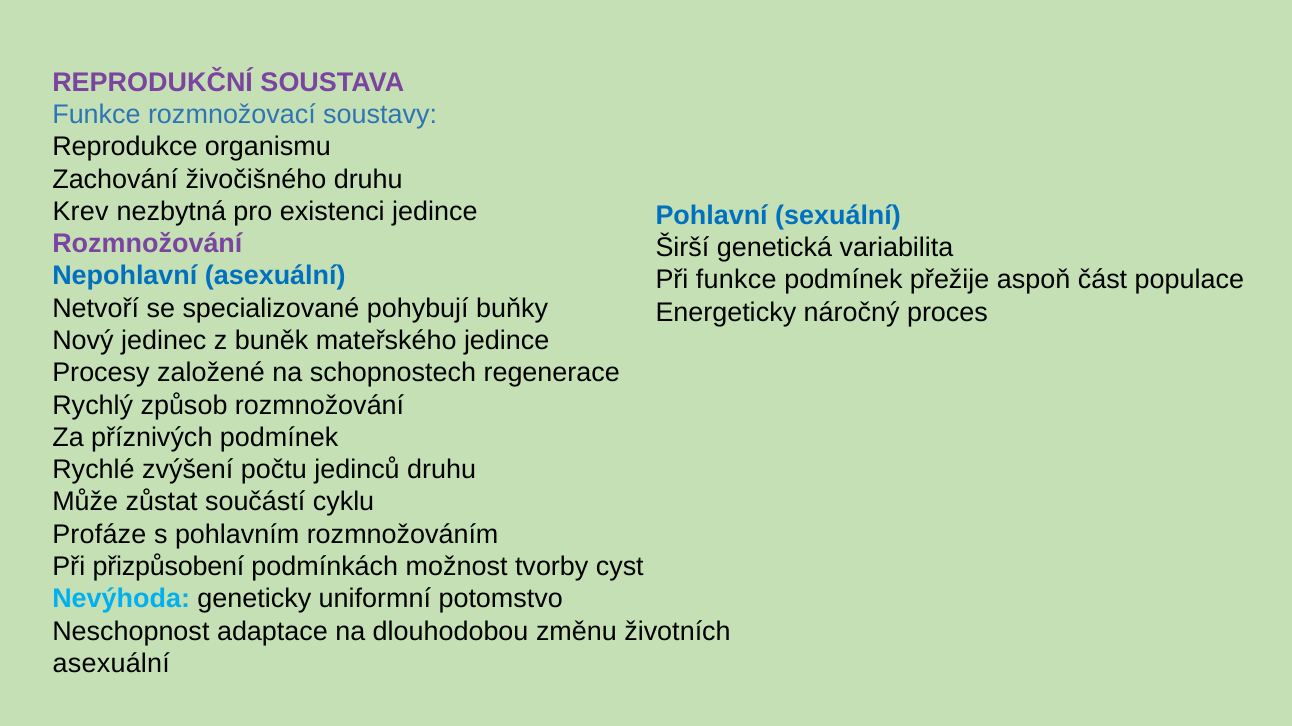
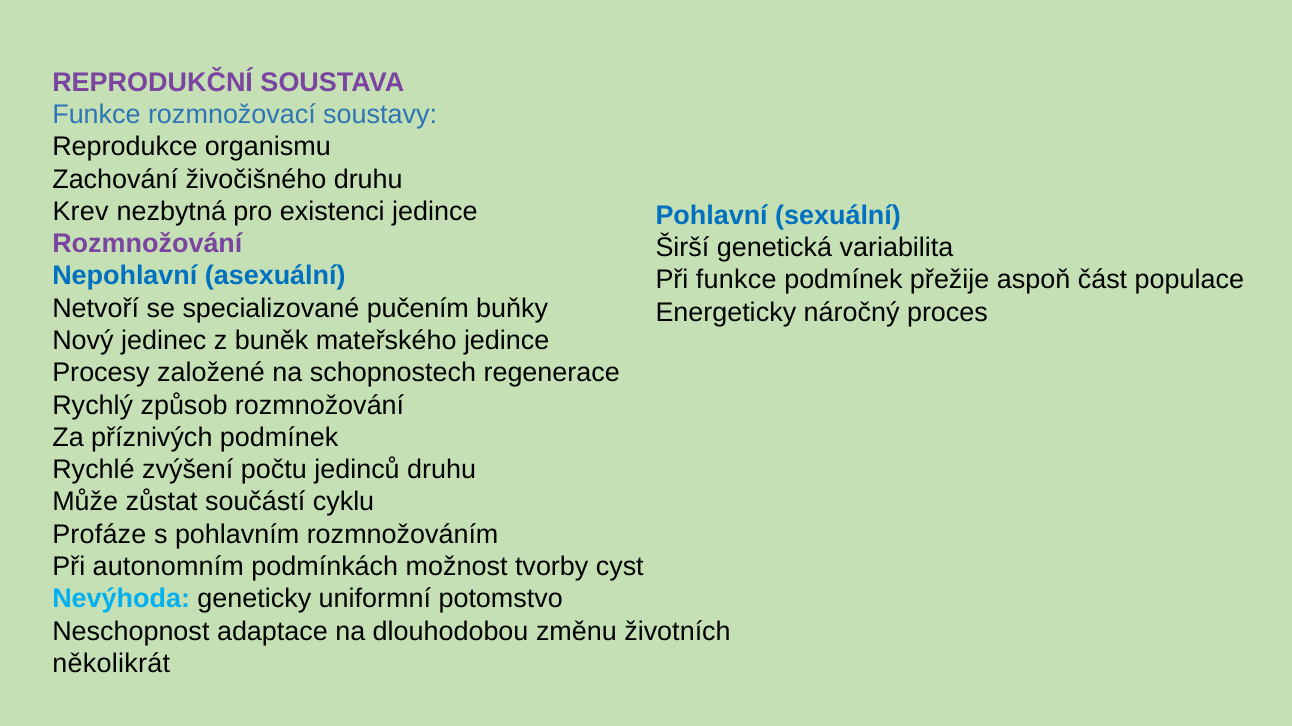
pohybují: pohybují -> pučením
přizpůsobení: přizpůsobení -> autonomním
asexuální at (111, 664): asexuální -> několikrát
